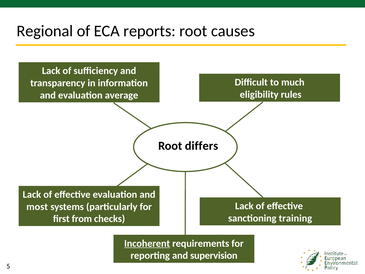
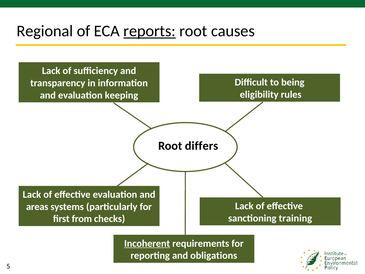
reports underline: none -> present
much: much -> being
average: average -> keeping
most: most -> areas
supervision: supervision -> obligations
